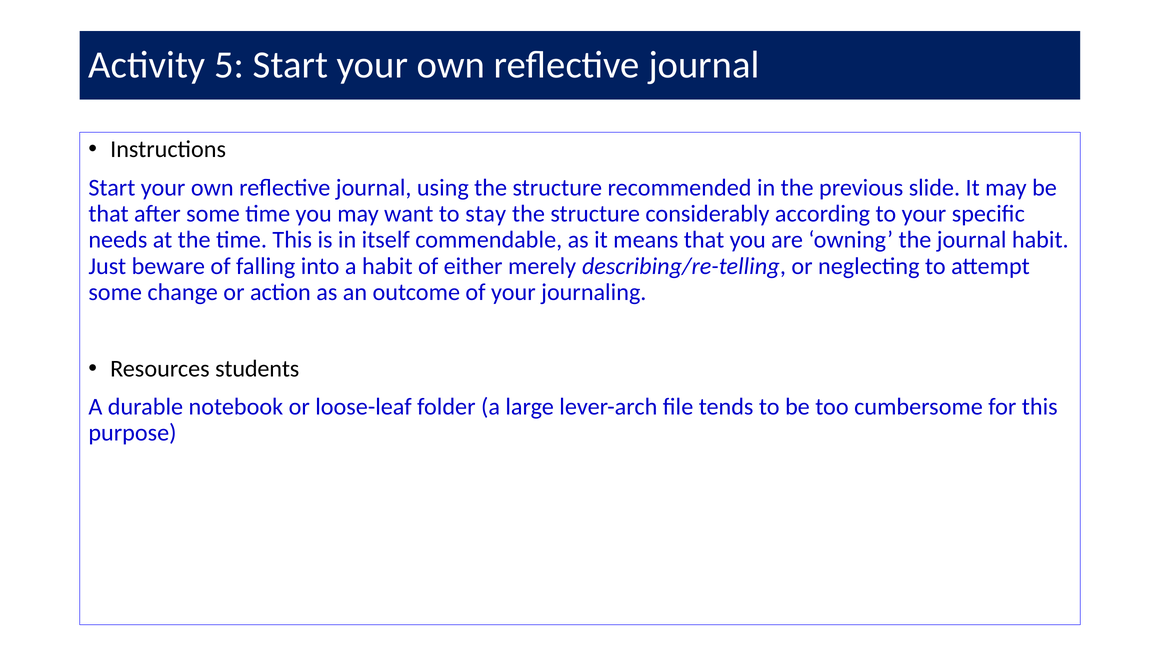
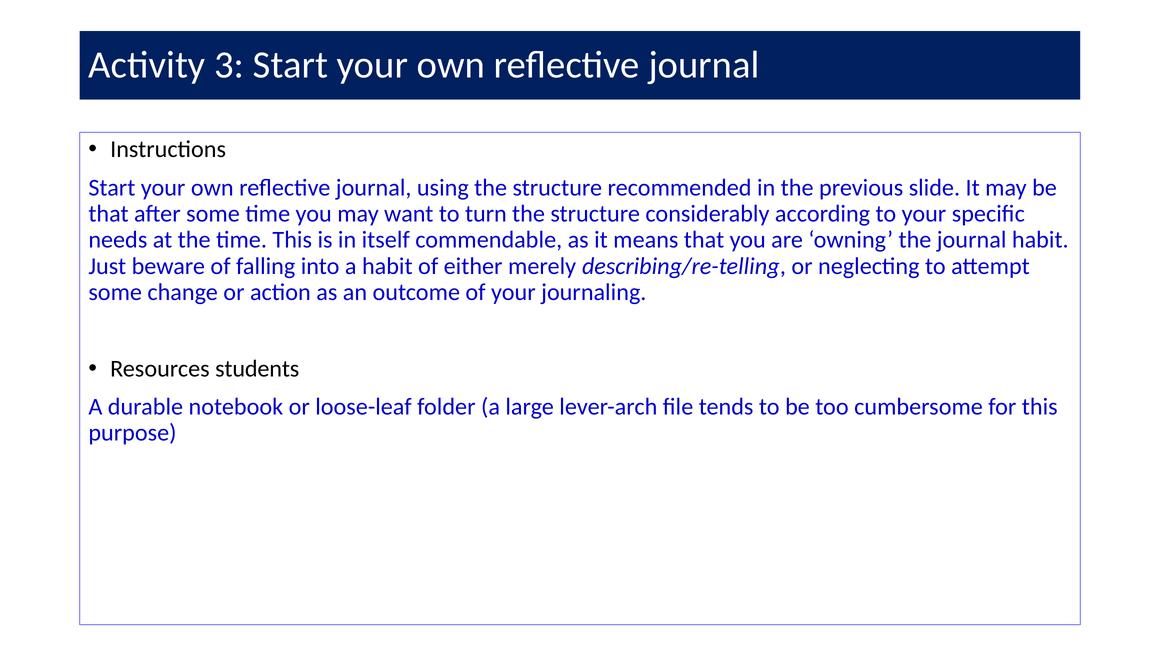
5: 5 -> 3
stay: stay -> turn
